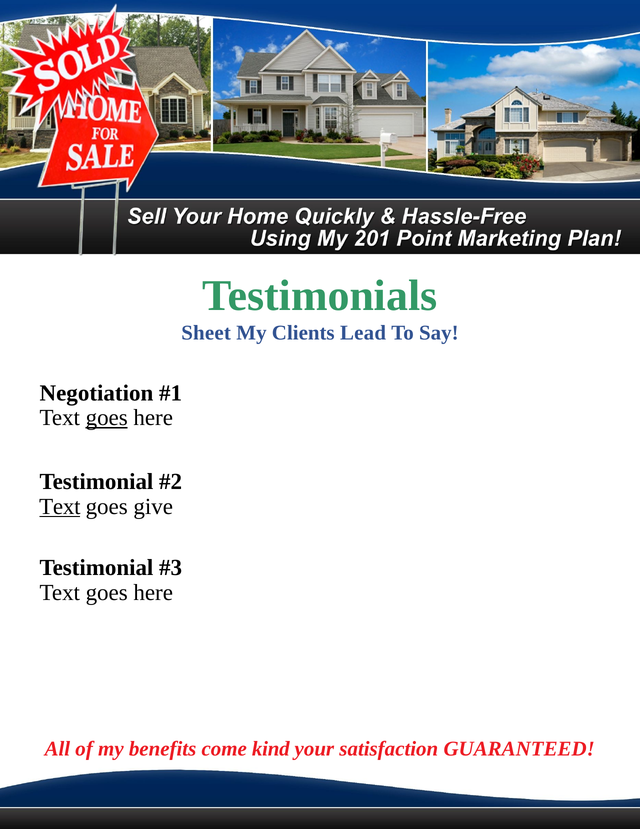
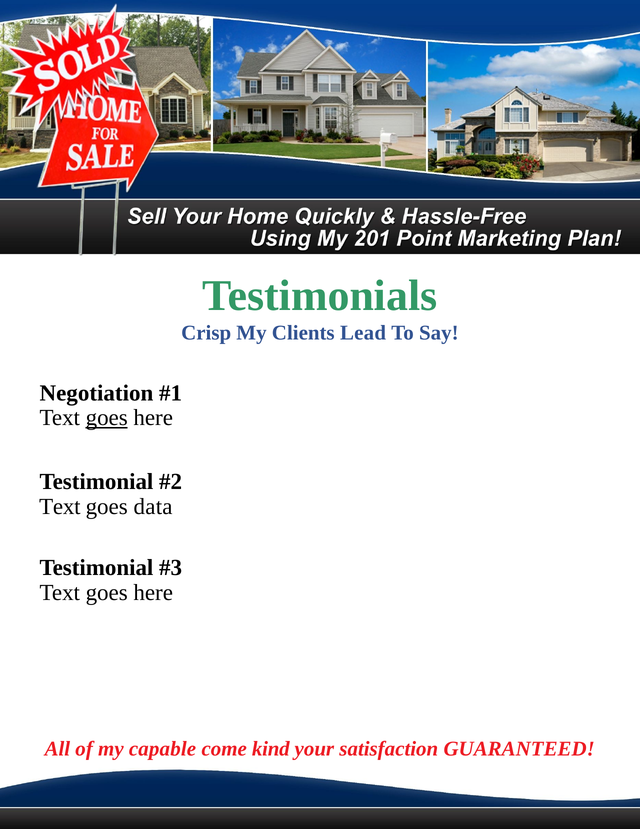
Sheet: Sheet -> Crisp
Text at (60, 506) underline: present -> none
give: give -> data
benefits: benefits -> capable
